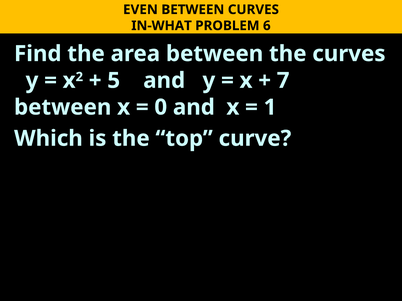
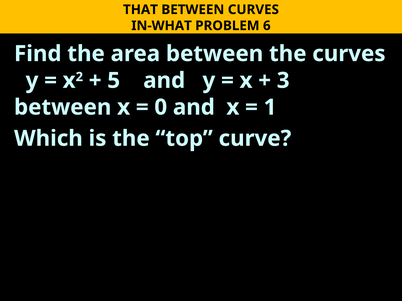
EVEN: EVEN -> THAT
7: 7 -> 3
